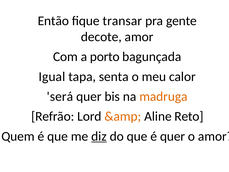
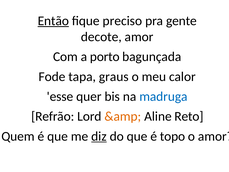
Então underline: none -> present
transar: transar -> preciso
Igual: Igual -> Fode
senta: senta -> graus
será: será -> esse
madruga colour: orange -> blue
é quer: quer -> topo
